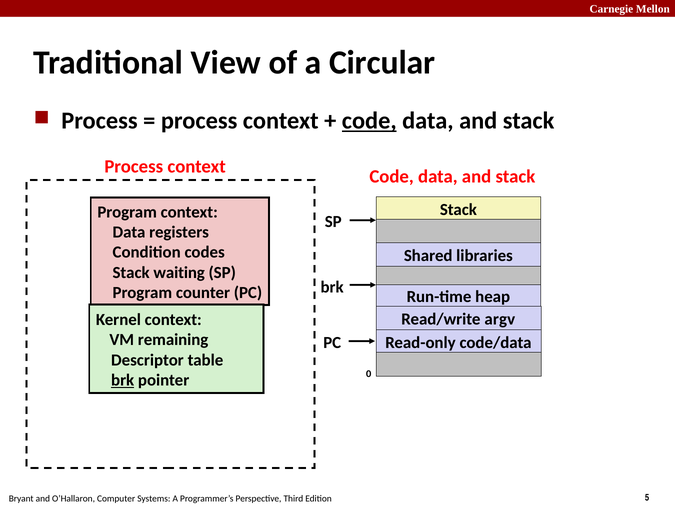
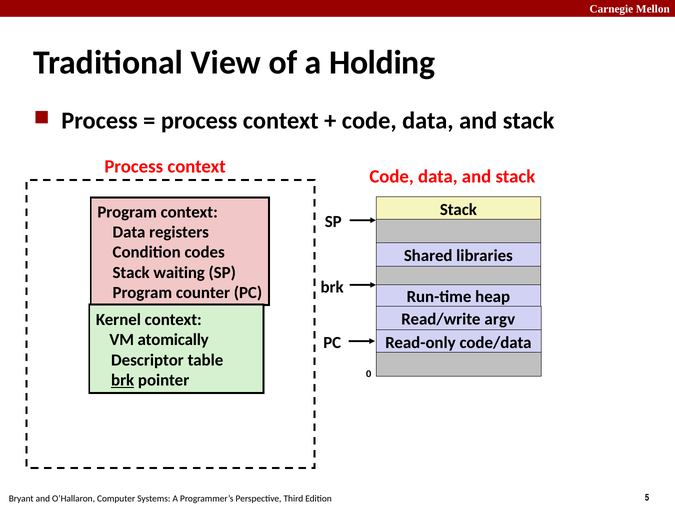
Circular: Circular -> Holding
code at (369, 121) underline: present -> none
remaining: remaining -> atomically
